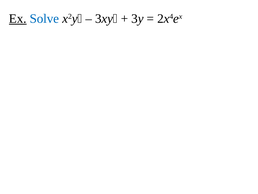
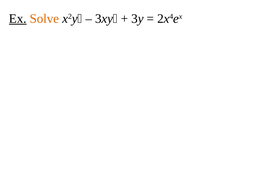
Solve colour: blue -> orange
